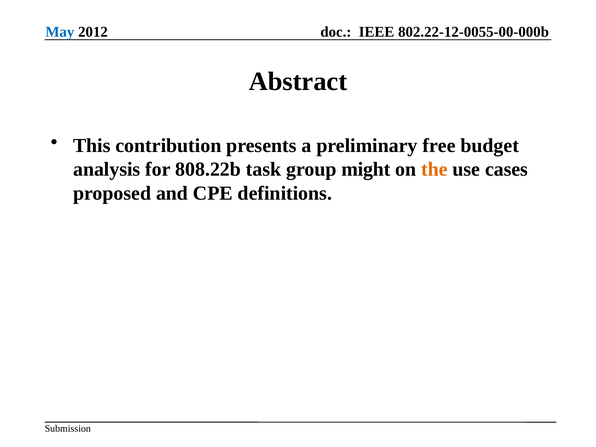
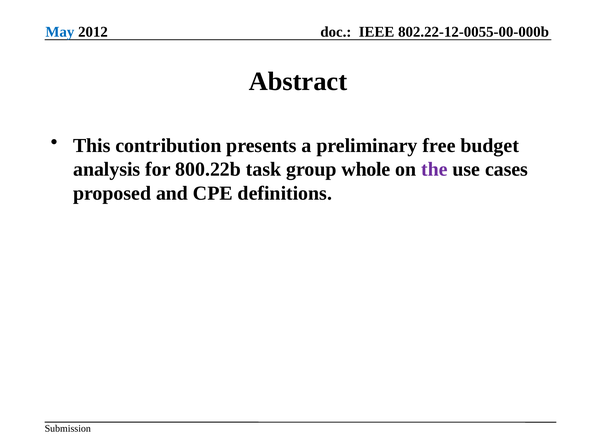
808.22b: 808.22b -> 800.22b
might: might -> whole
the colour: orange -> purple
